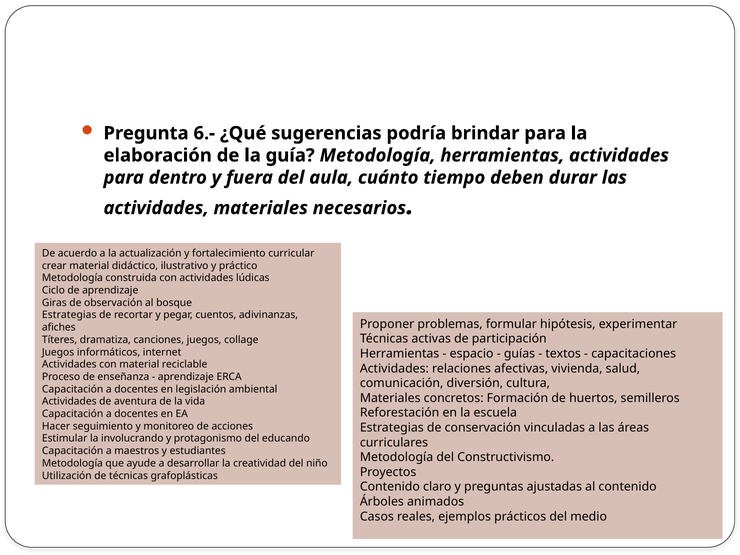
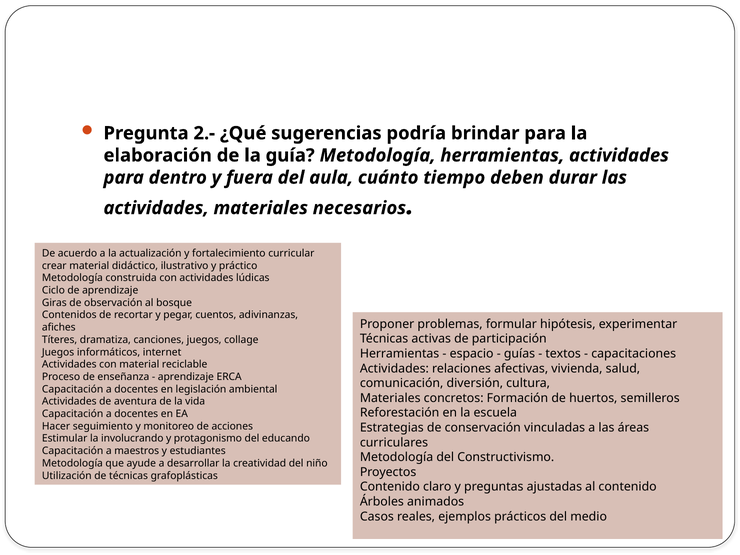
6.-: 6.- -> 2.-
Estrategias at (69, 315): Estrategias -> Contenidos
